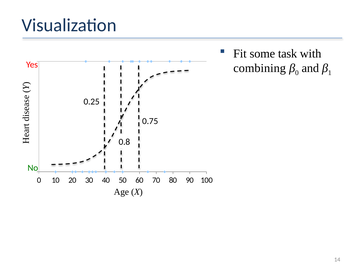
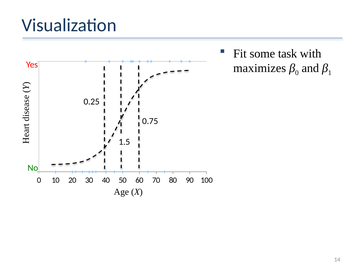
combining: combining -> maximizes
0.8: 0.8 -> 1.5
